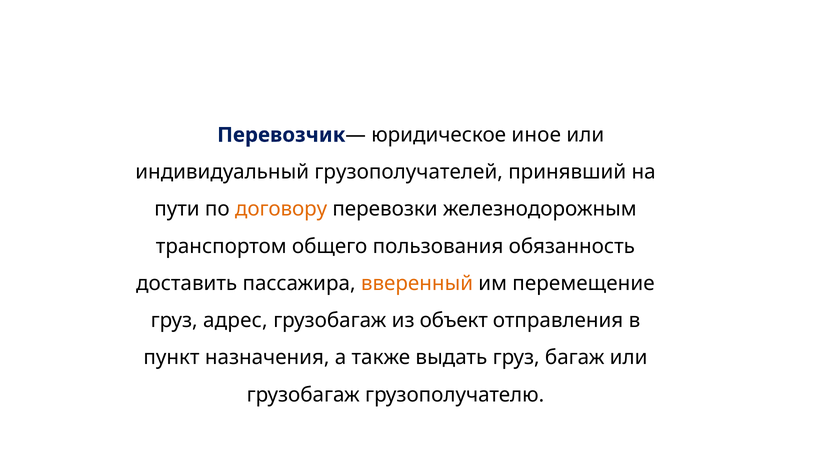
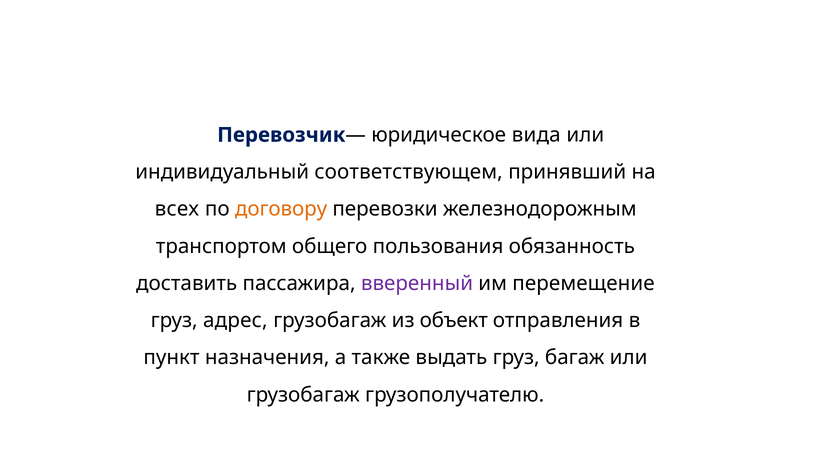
иное: иное -> вида
грузополучателей: грузополучателей -> соответствующем
пути: пути -> всех
вверенный colour: orange -> purple
